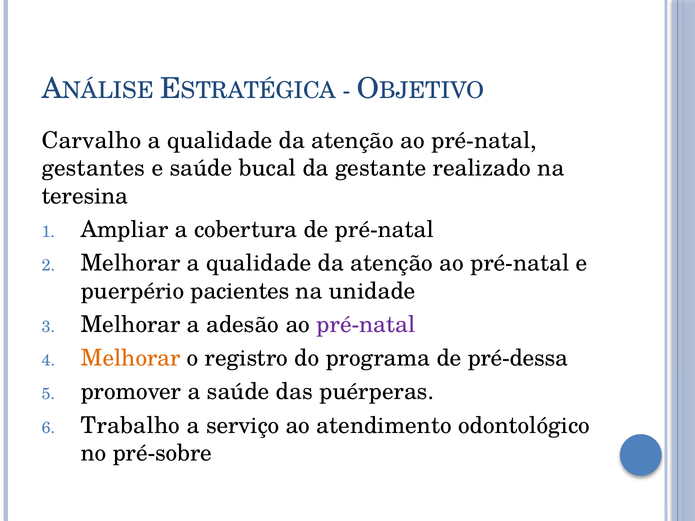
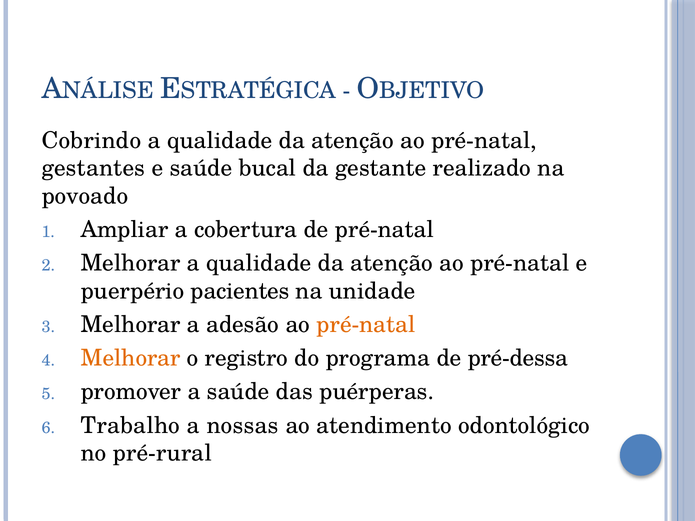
Carvalho: Carvalho -> Cobrindo
teresina: teresina -> povoado
pré-natal at (366, 325) colour: purple -> orange
serviço: serviço -> nossas
pré-sobre: pré-sobre -> pré-rural
